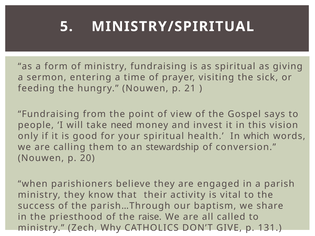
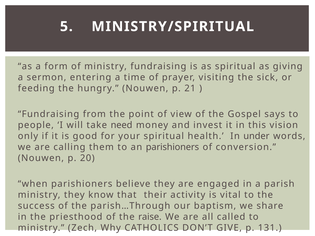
which: which -> under
an stewardship: stewardship -> parishioners
